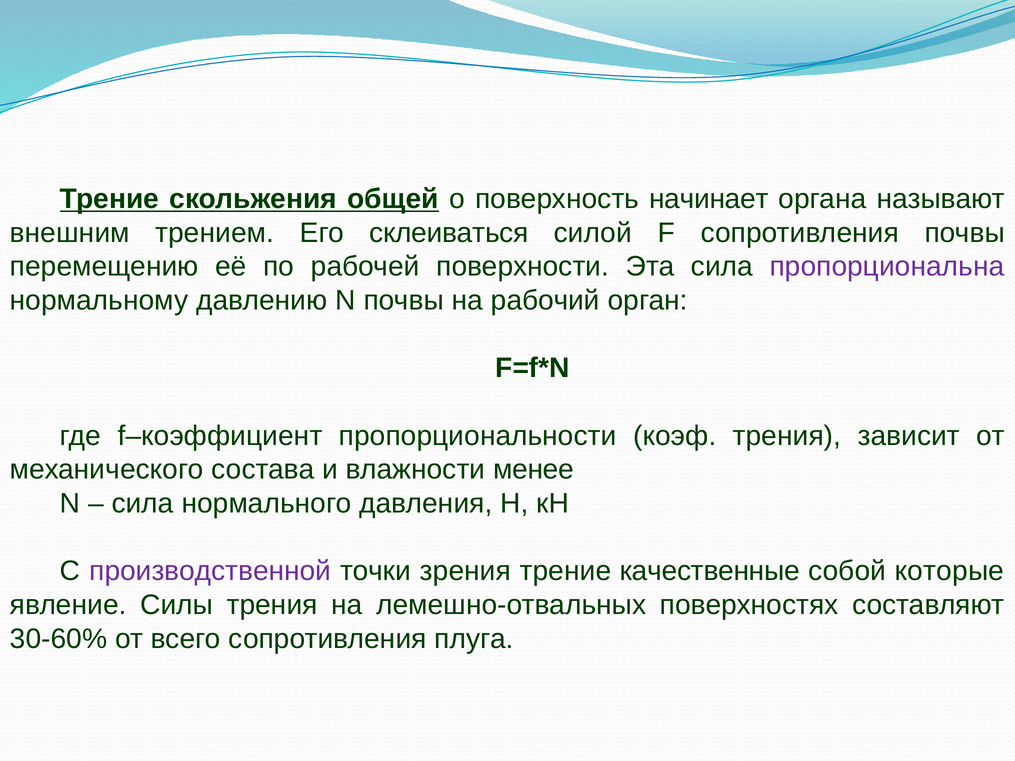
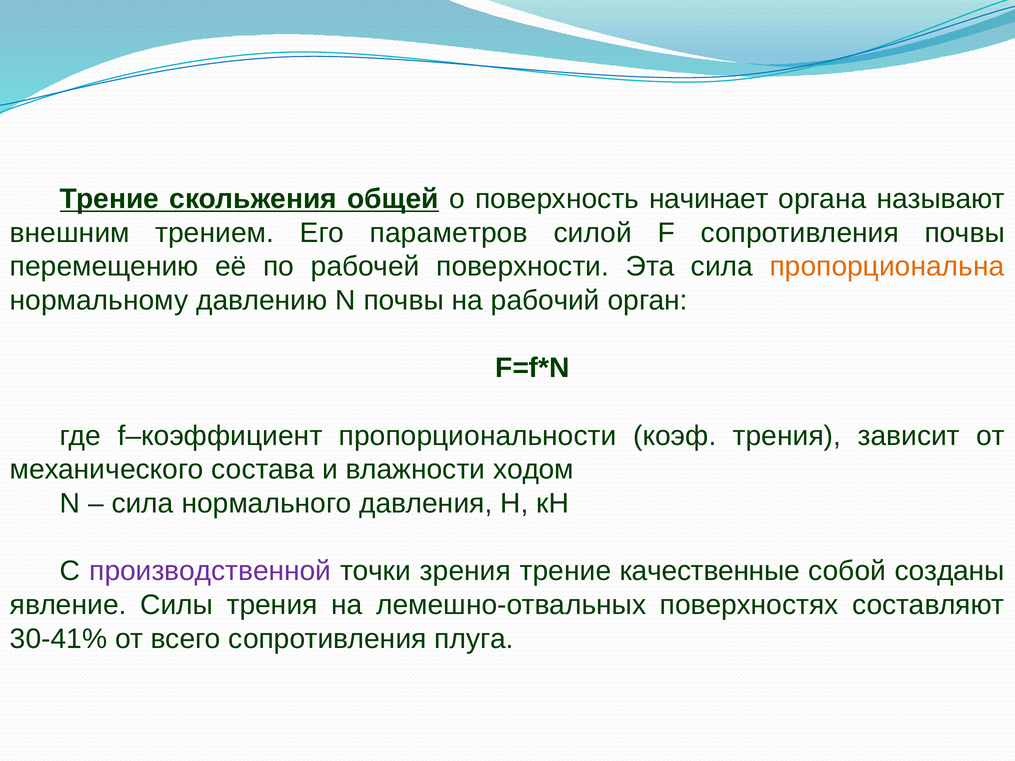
склеиваться: склеиваться -> параметров
пропорциональна colour: purple -> orange
менее: менее -> ходом
которые: которые -> созданы
30-60%: 30-60% -> 30-41%
